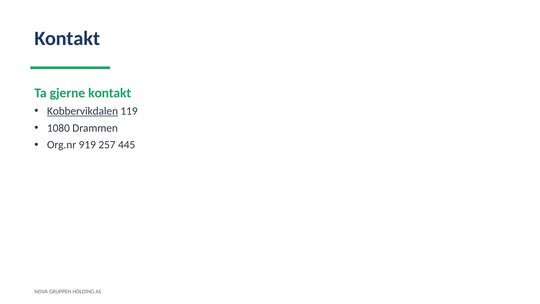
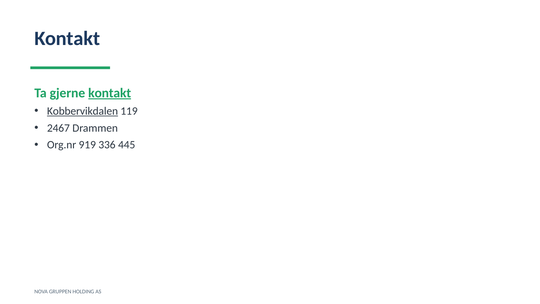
kontakt at (110, 93) underline: none -> present
1080: 1080 -> 2467
257: 257 -> 336
